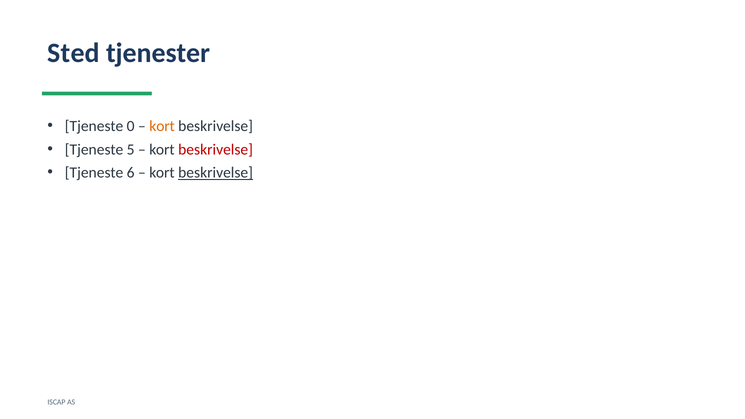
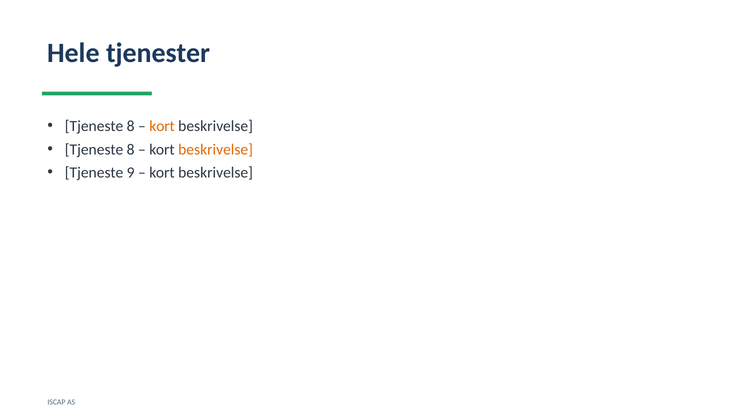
Sted: Sted -> Hele
0 at (131, 126): 0 -> 8
5 at (131, 149): 5 -> 8
beskrivelse at (216, 149) colour: red -> orange
6: 6 -> 9
beskrivelse at (216, 173) underline: present -> none
